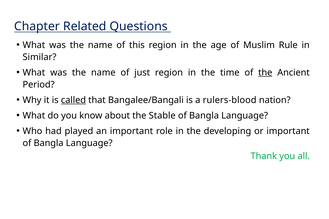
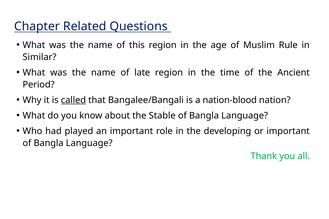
just: just -> late
the at (265, 73) underline: present -> none
rulers-blood: rulers-blood -> nation-blood
